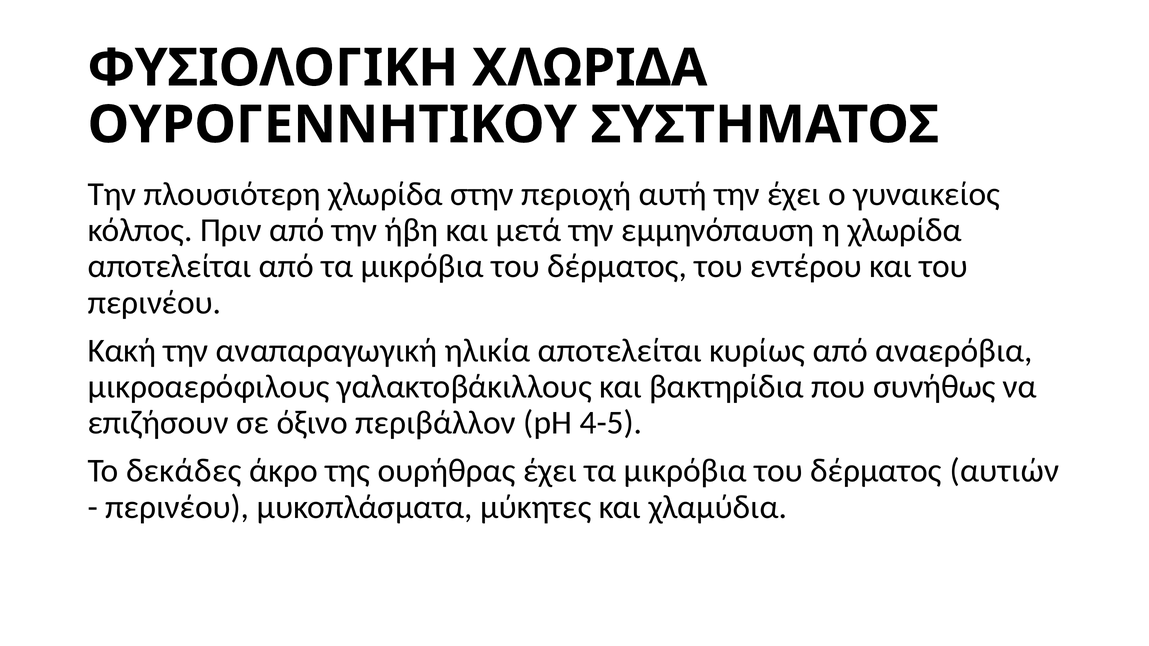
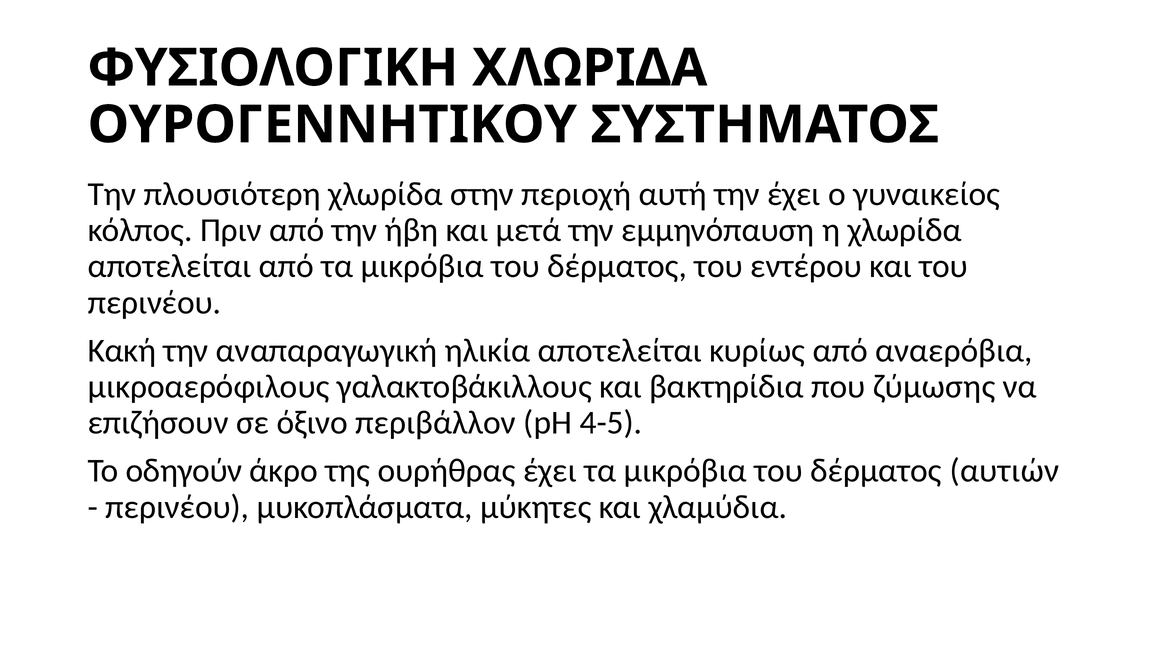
συνήθως: συνήθως -> ζύμωσης
δεκάδες: δεκάδες -> οδηγούν
